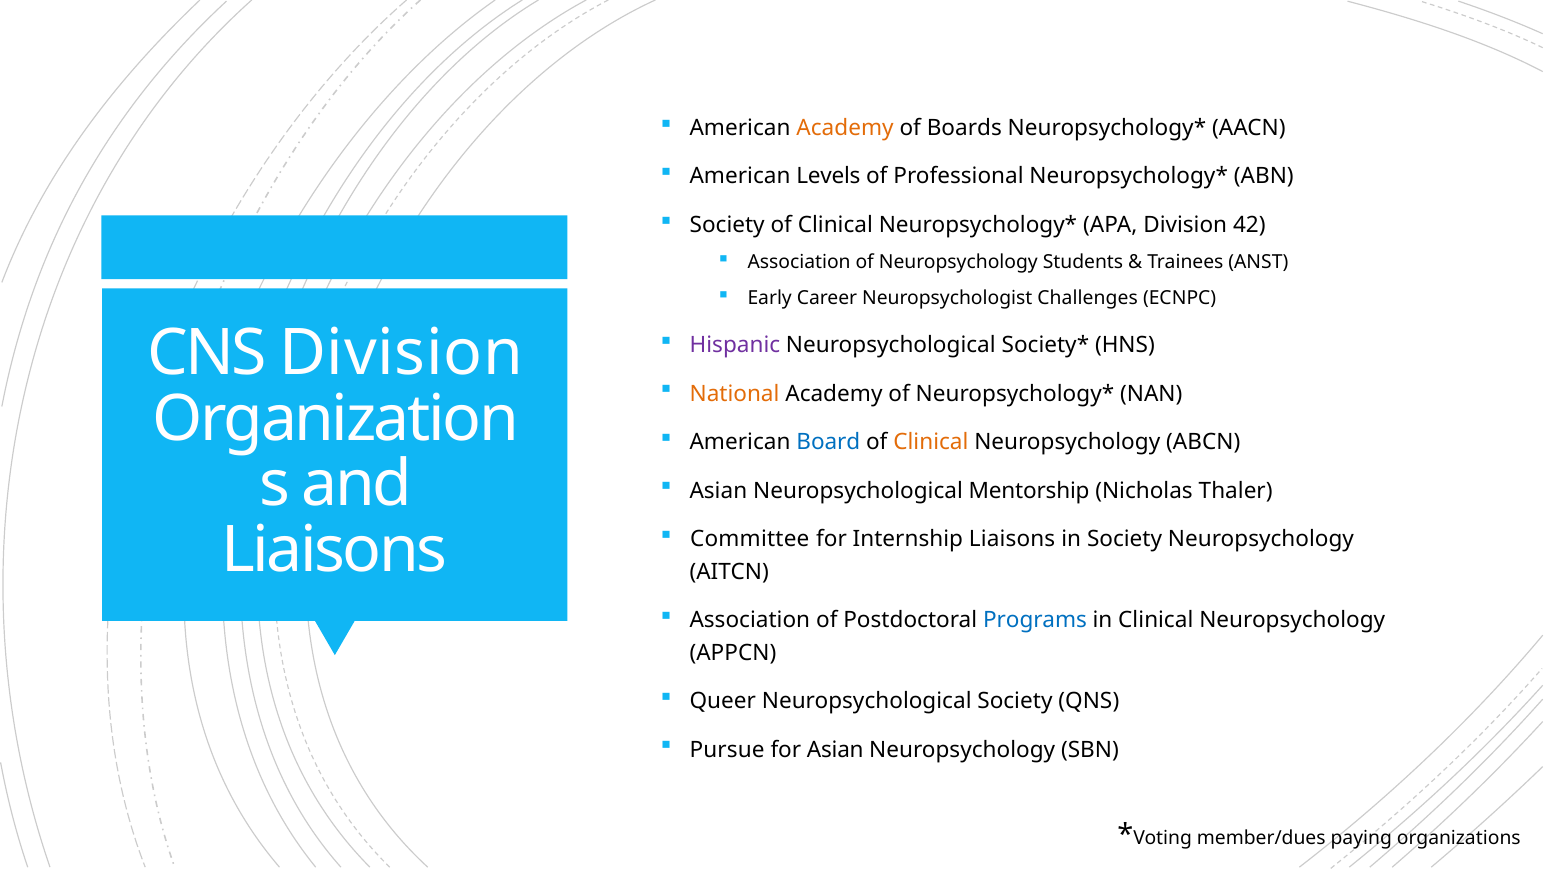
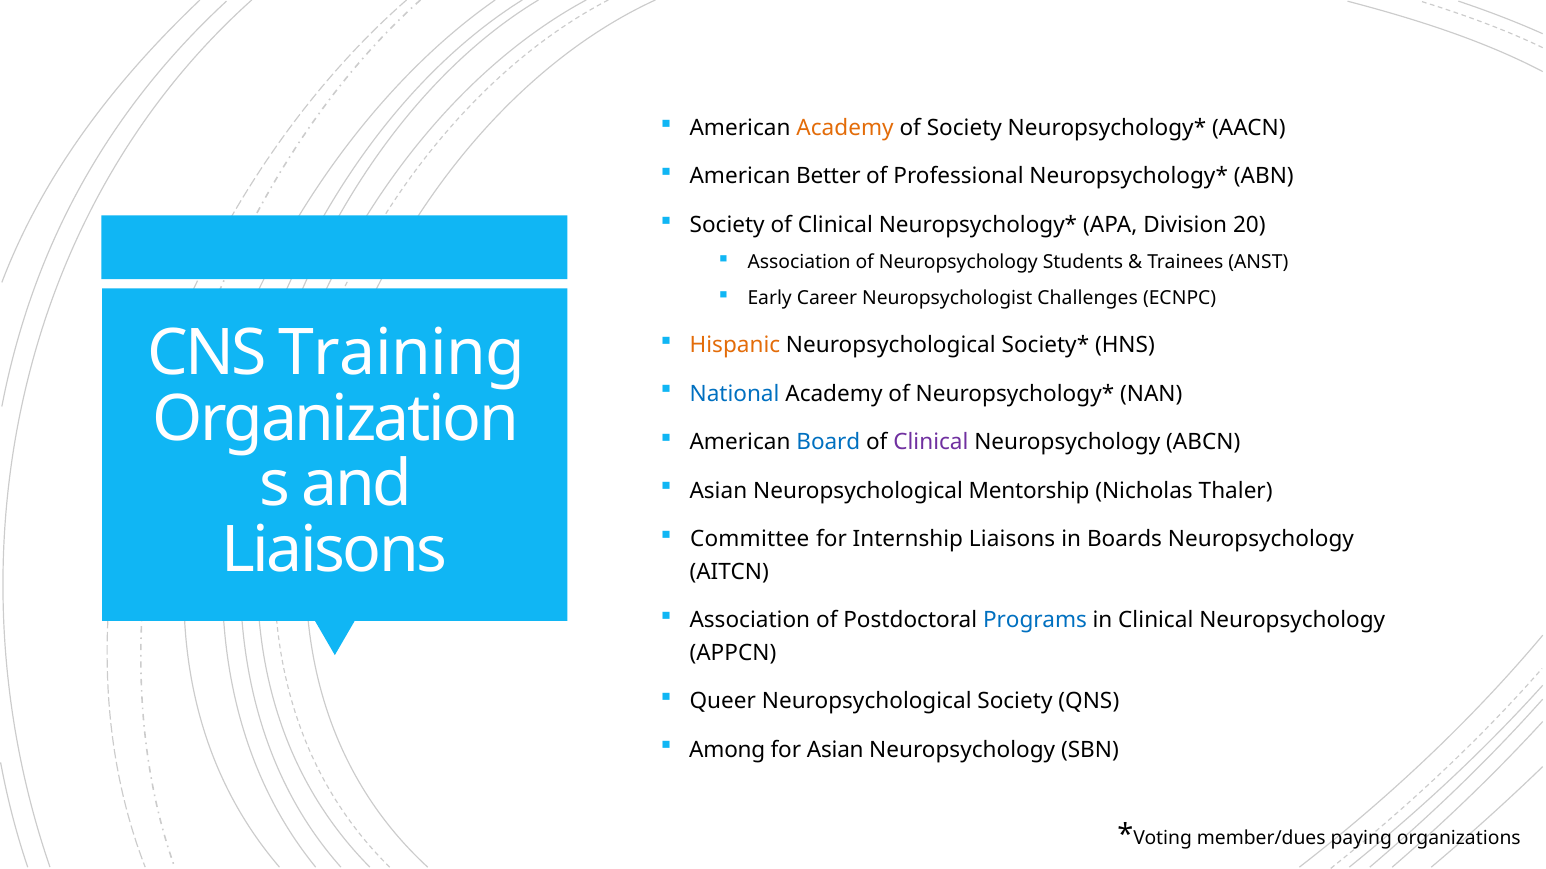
of Boards: Boards -> Society
Levels: Levels -> Better
42: 42 -> 20
Hispanic colour: purple -> orange
CNS Division: Division -> Training
National colour: orange -> blue
Clinical at (931, 443) colour: orange -> purple
in Society: Society -> Boards
Pursue: Pursue -> Among
